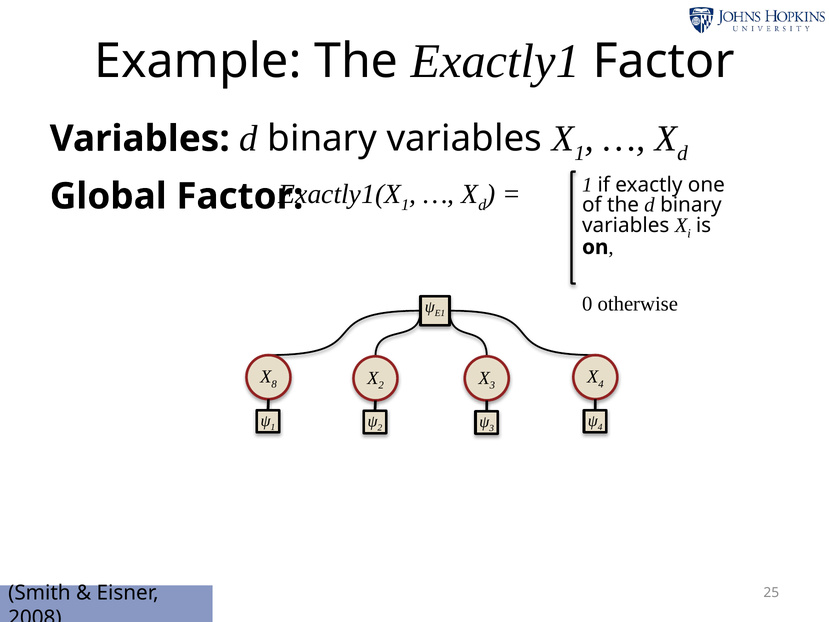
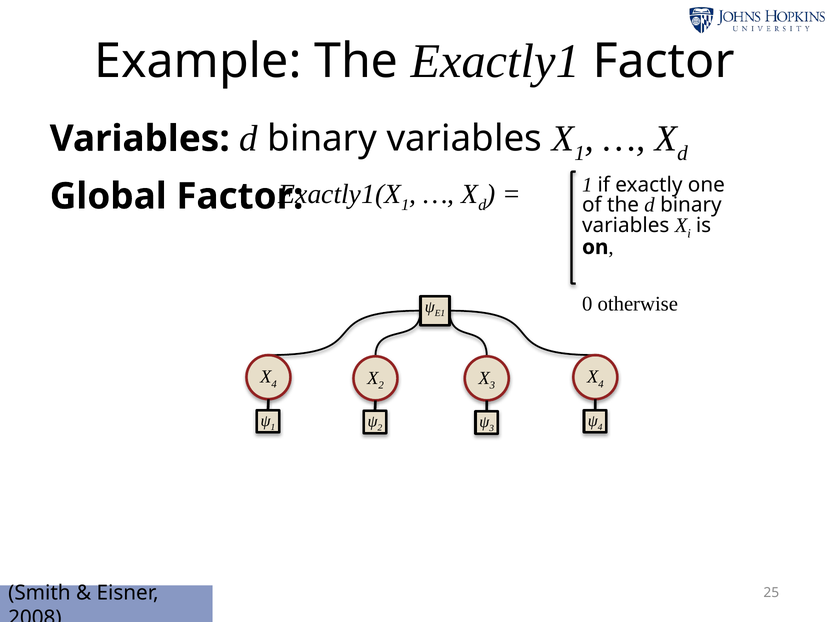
8 at (274, 384): 8 -> 4
